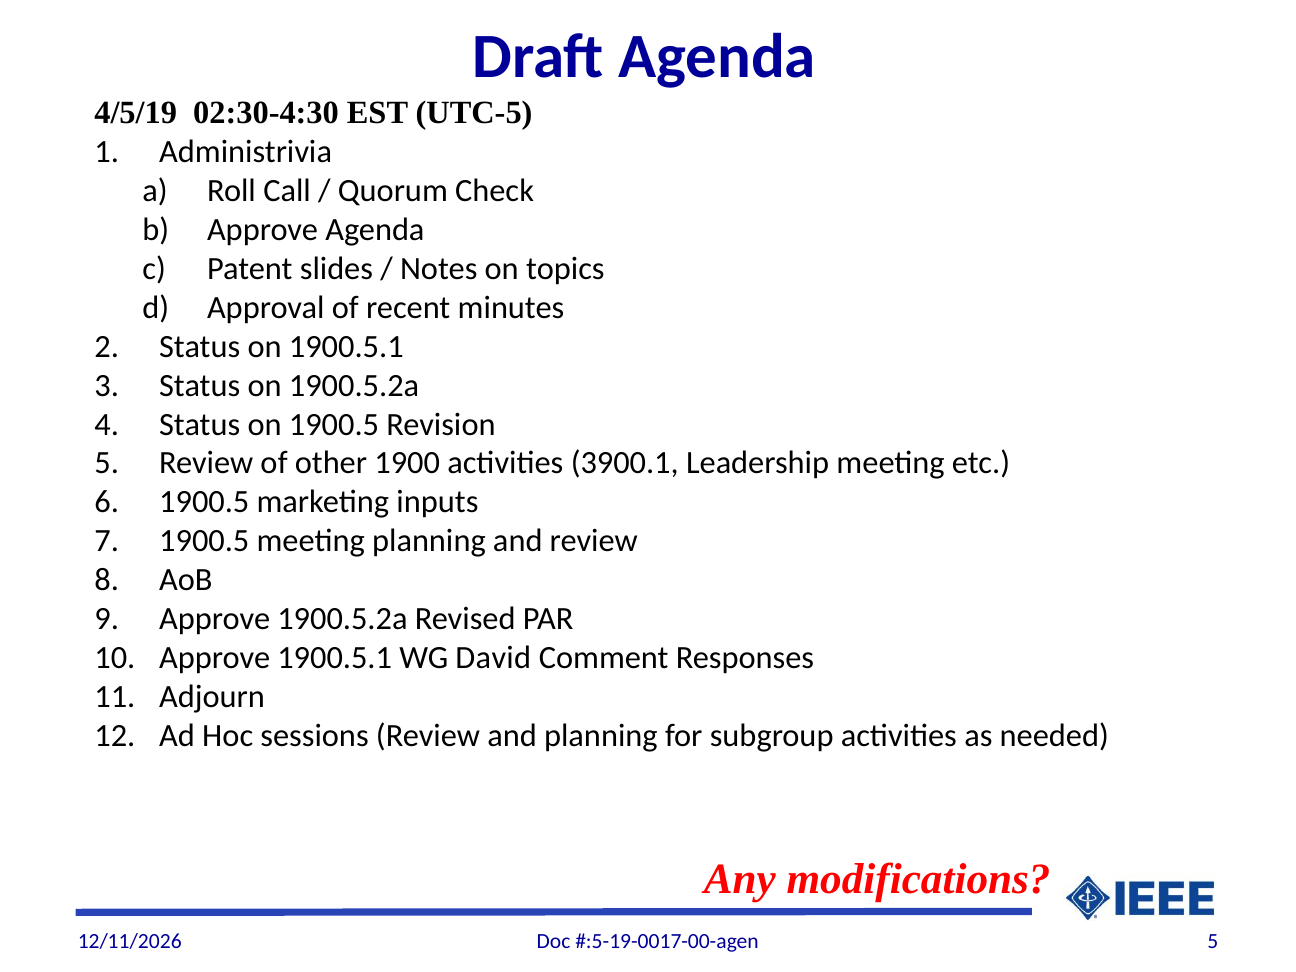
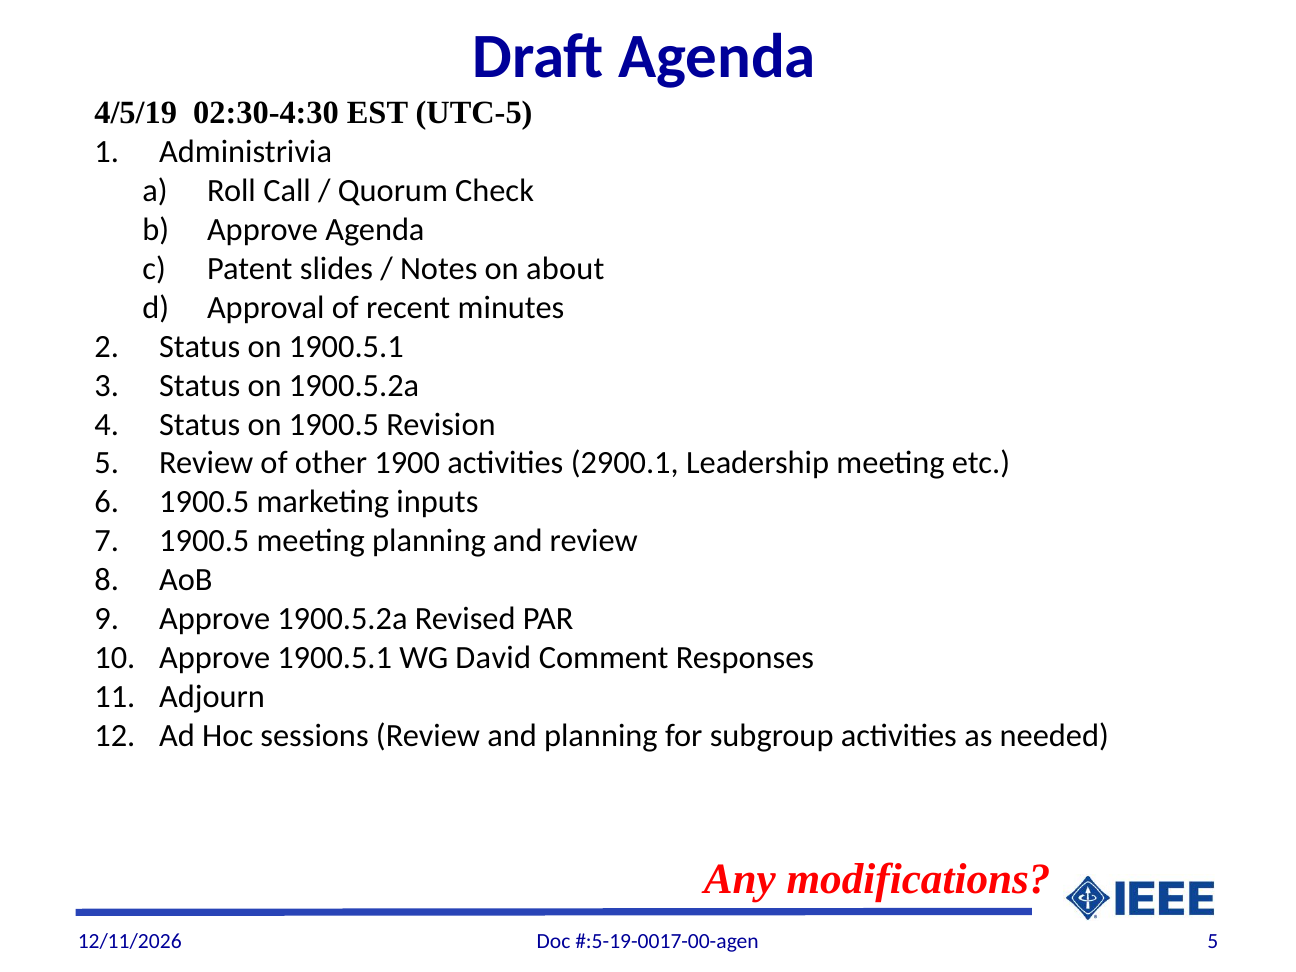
topics: topics -> about
3900.1: 3900.1 -> 2900.1
